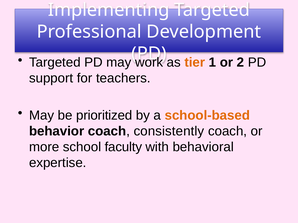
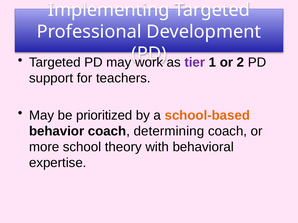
tier colour: orange -> purple
consistently: consistently -> determining
faculty: faculty -> theory
